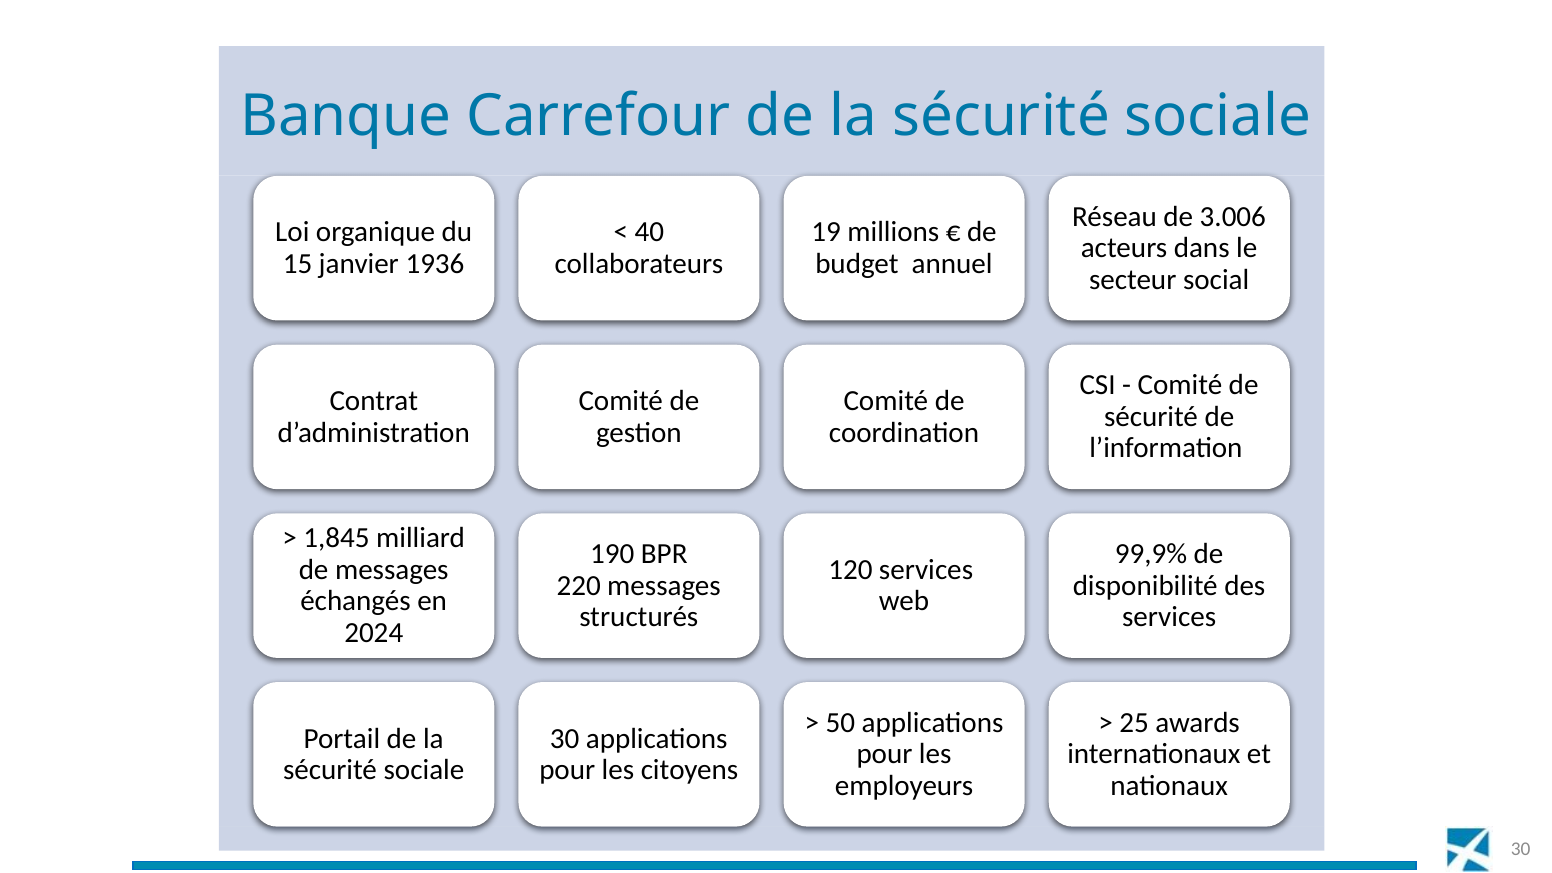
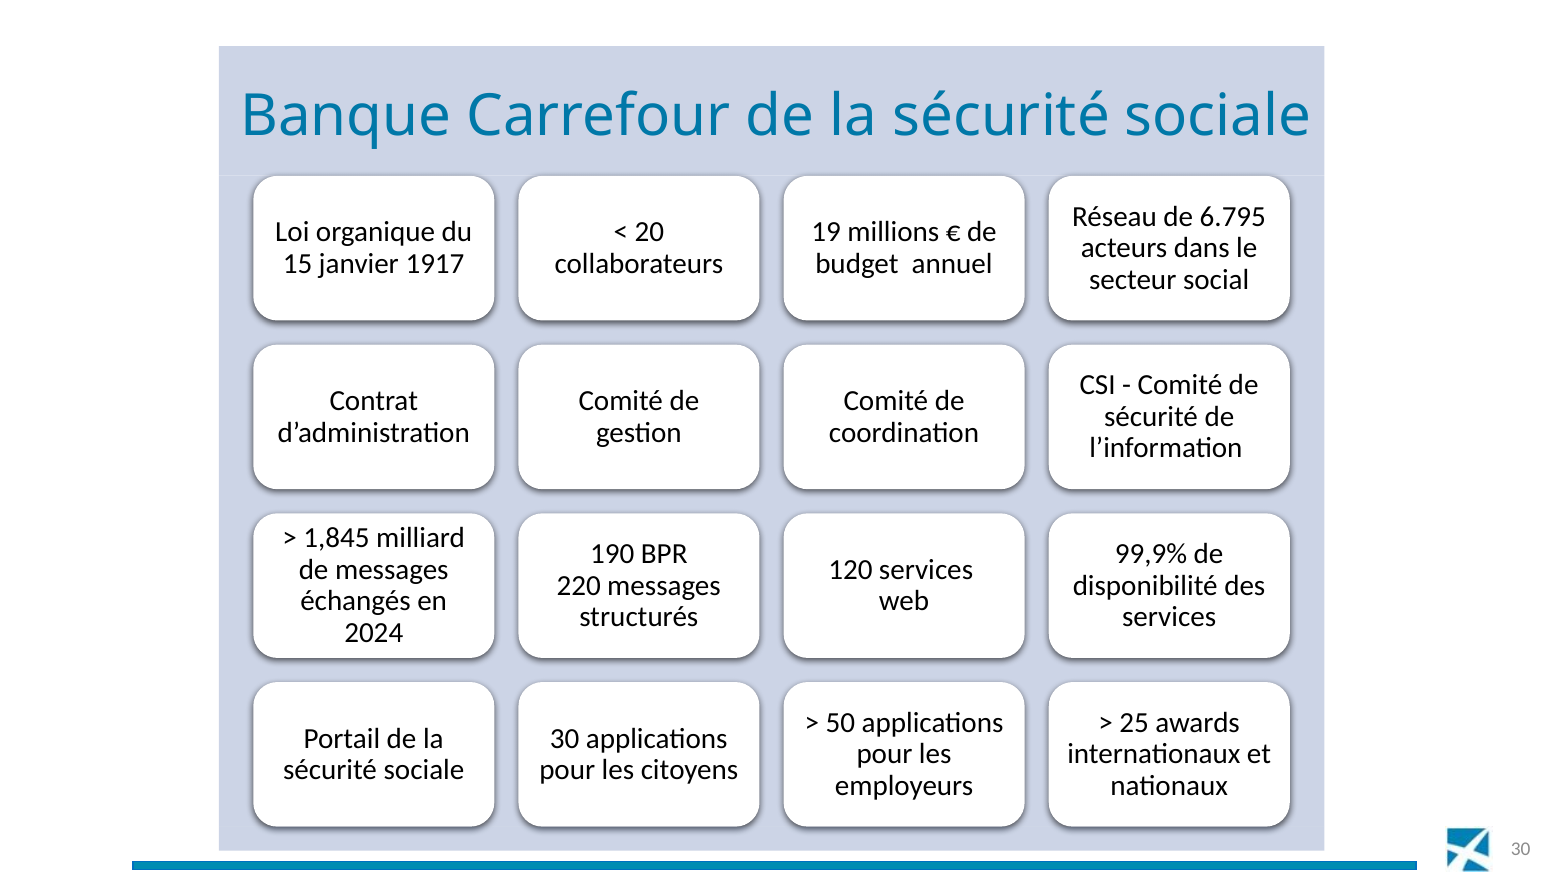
3.006: 3.006 -> 6.795
40: 40 -> 20
1936: 1936 -> 1917
